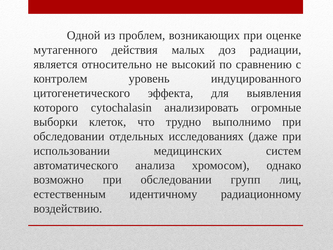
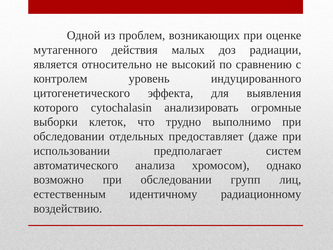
исследованиях: исследованиях -> предоставляет
медицинских: медицинских -> предполагает
